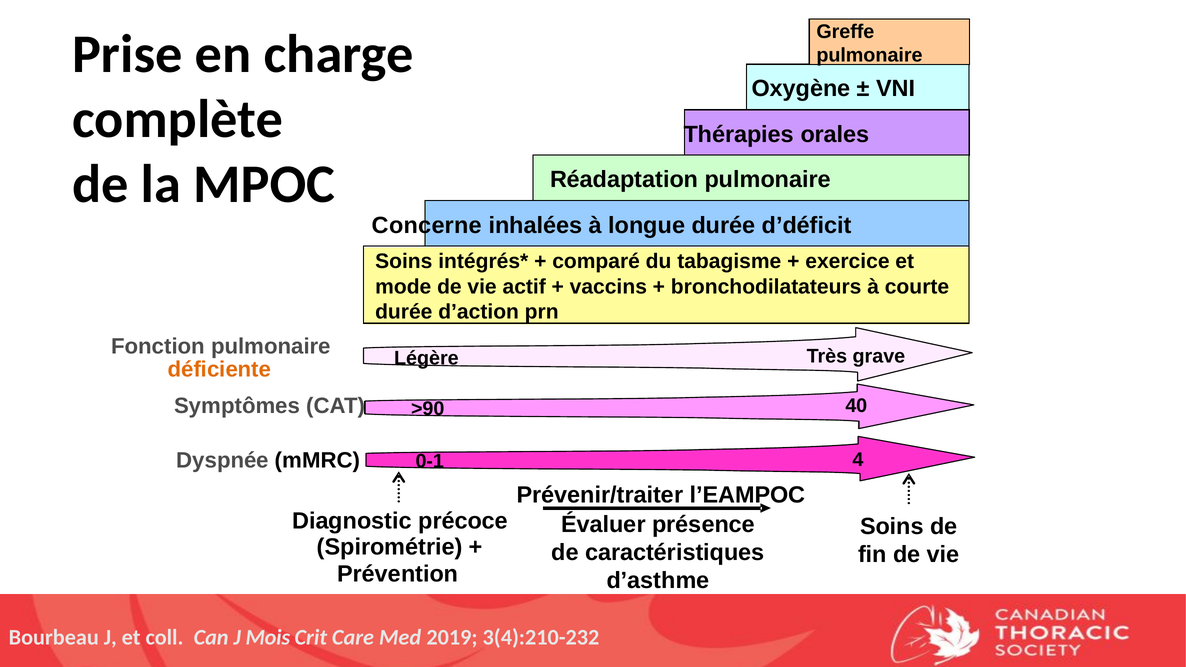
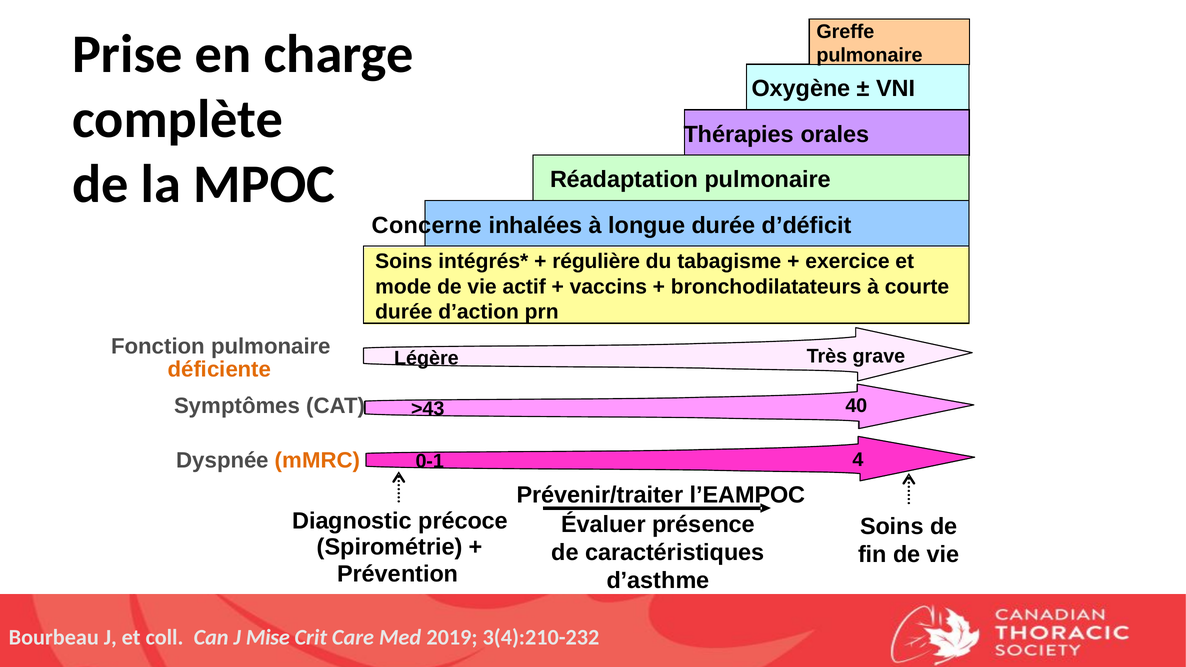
comparé: comparé -> régulière
>90: >90 -> >43
mMRC colour: black -> orange
Mois: Mois -> Mise
